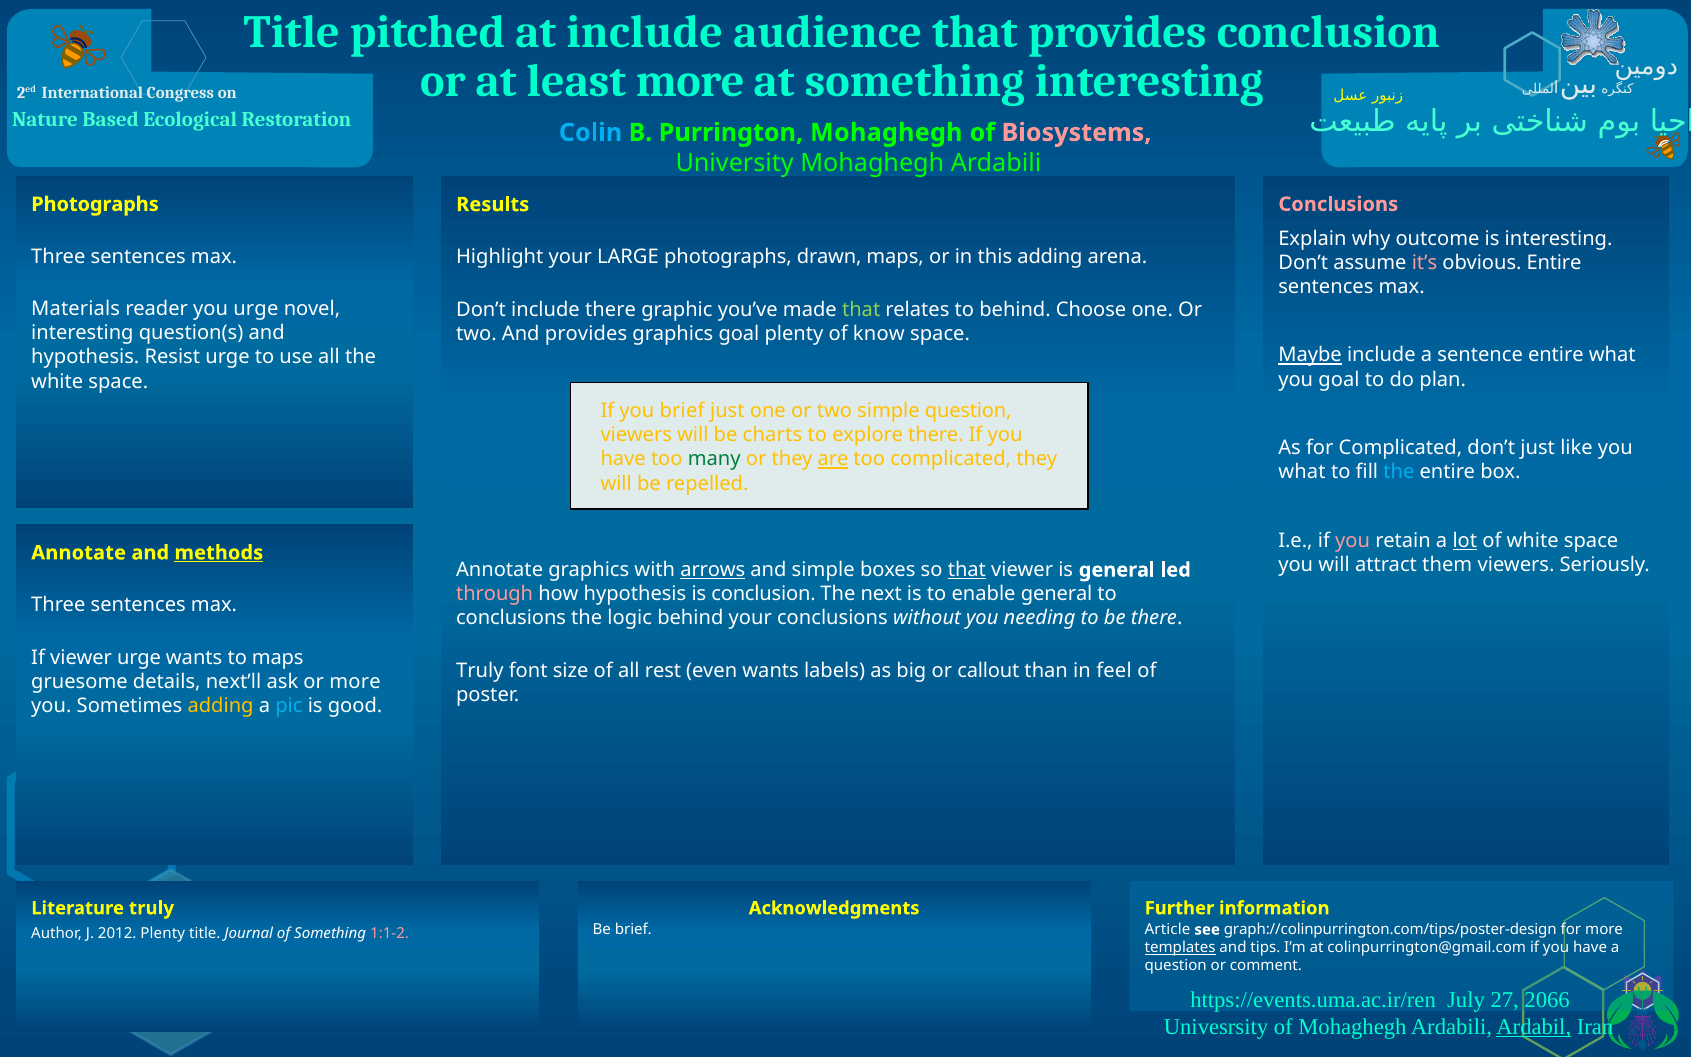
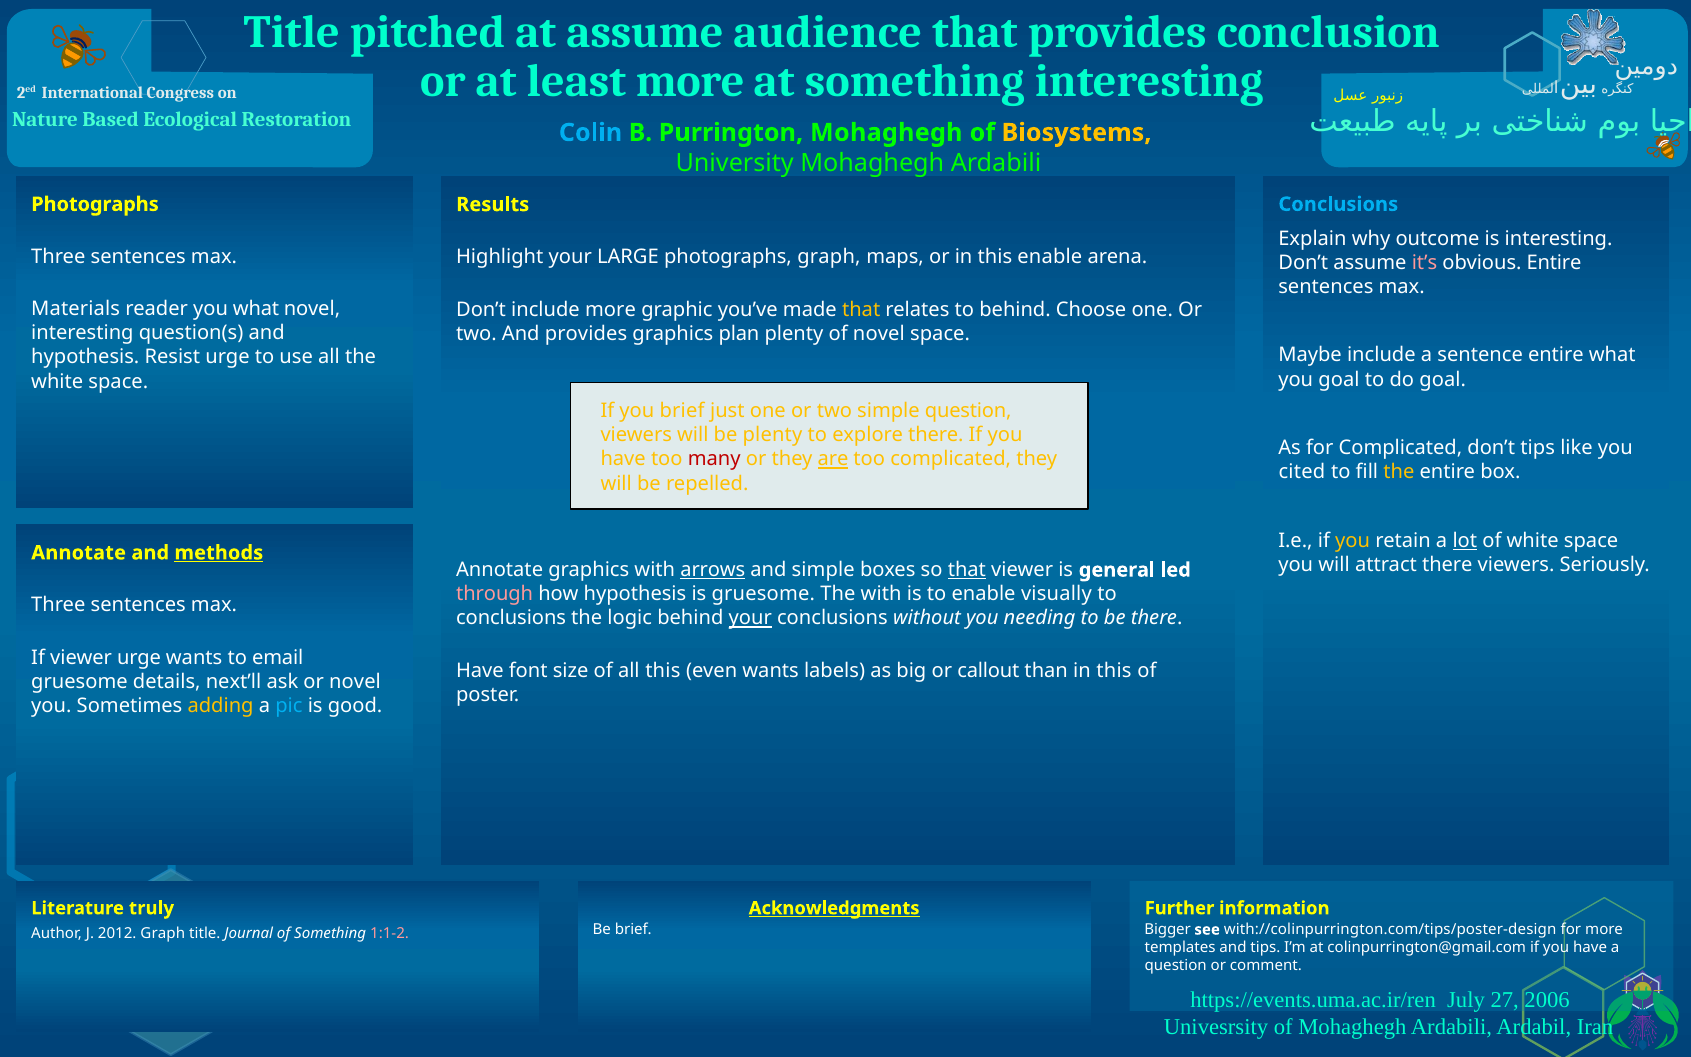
at include: include -> assume
Biosystems colour: pink -> yellow
Conclusions at (1338, 204) colour: pink -> light blue
photographs drawn: drawn -> graph
this adding: adding -> enable
you urge: urge -> what
include there: there -> more
that at (861, 310) colour: light green -> yellow
graphics goal: goal -> plan
of know: know -> novel
Maybe underline: present -> none
do plan: plan -> goal
be charts: charts -> plenty
don’t just: just -> tips
many colour: green -> red
what at (1302, 472): what -> cited
the at (1399, 472) colour: light blue -> yellow
you at (1353, 540) colour: pink -> yellow
attract them: them -> there
is conclusion: conclusion -> gruesome
The next: next -> with
enable general: general -> visually
your at (750, 618) underline: none -> present
to maps: maps -> email
Truly at (480, 671): Truly -> Have
all rest: rest -> this
than in feel: feel -> this
or more: more -> novel
Acknowledgments underline: none -> present
Article: Article -> Bigger
graph://colinpurrington.com/tips/poster-design: graph://colinpurrington.com/tips/poster-design -> with://colinpurrington.com/tips/poster-design
2012 Plenty: Plenty -> Graph
templates underline: present -> none
2066: 2066 -> 2006
Ardabil underline: present -> none
